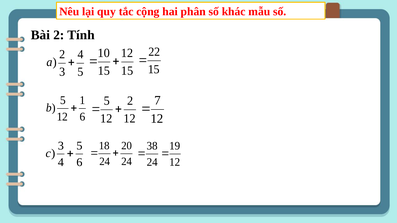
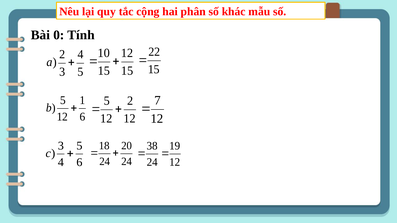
Bài 2: 2 -> 0
